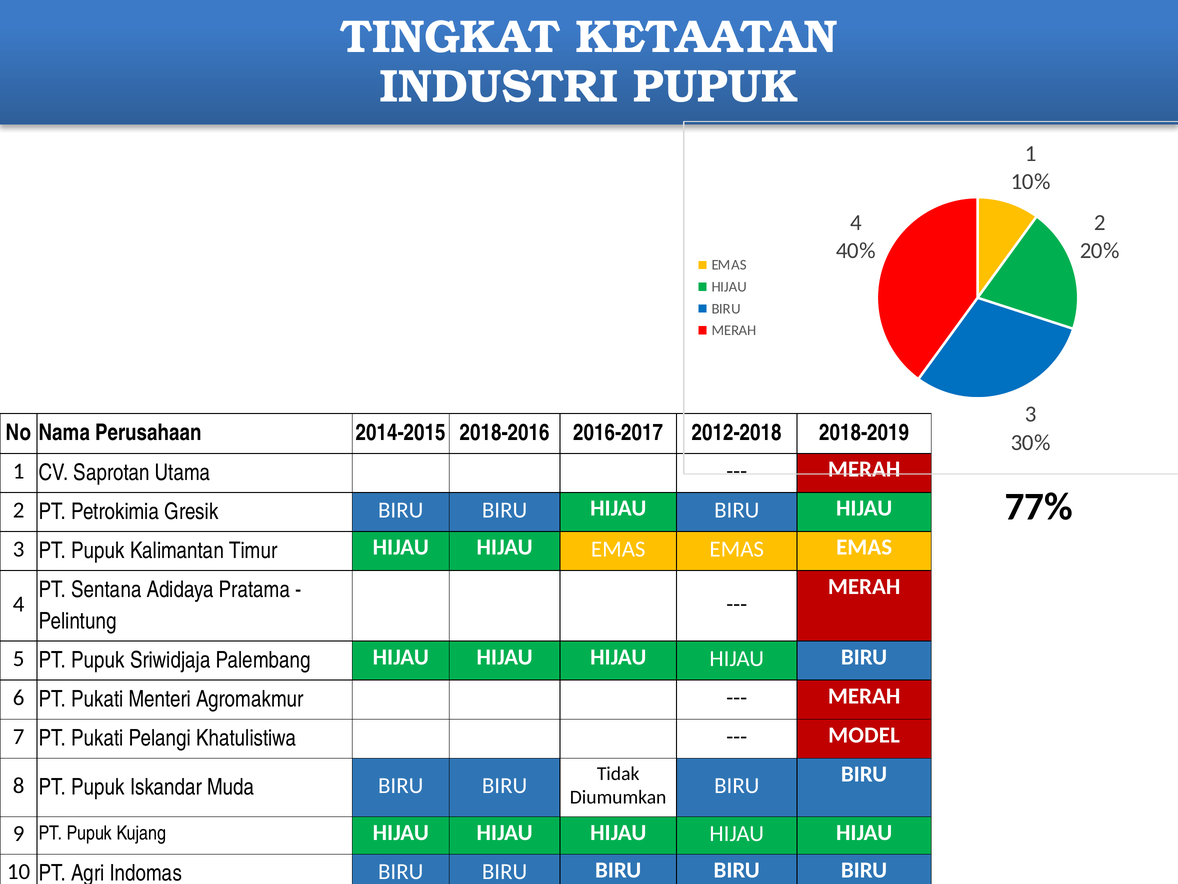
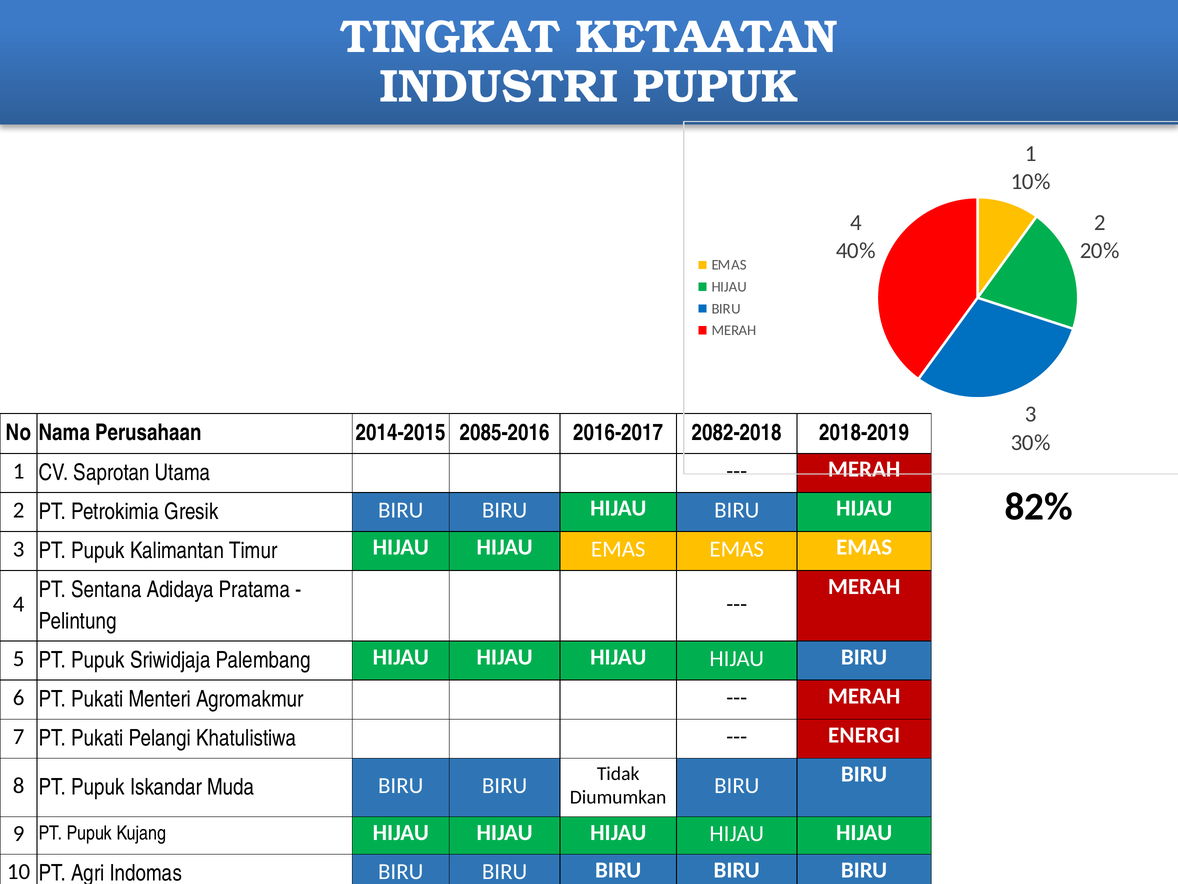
2018-2016: 2018-2016 -> 2085-2016
2012-2018: 2012-2018 -> 2082-2018
77%: 77% -> 82%
MODEL: MODEL -> ENERGI
